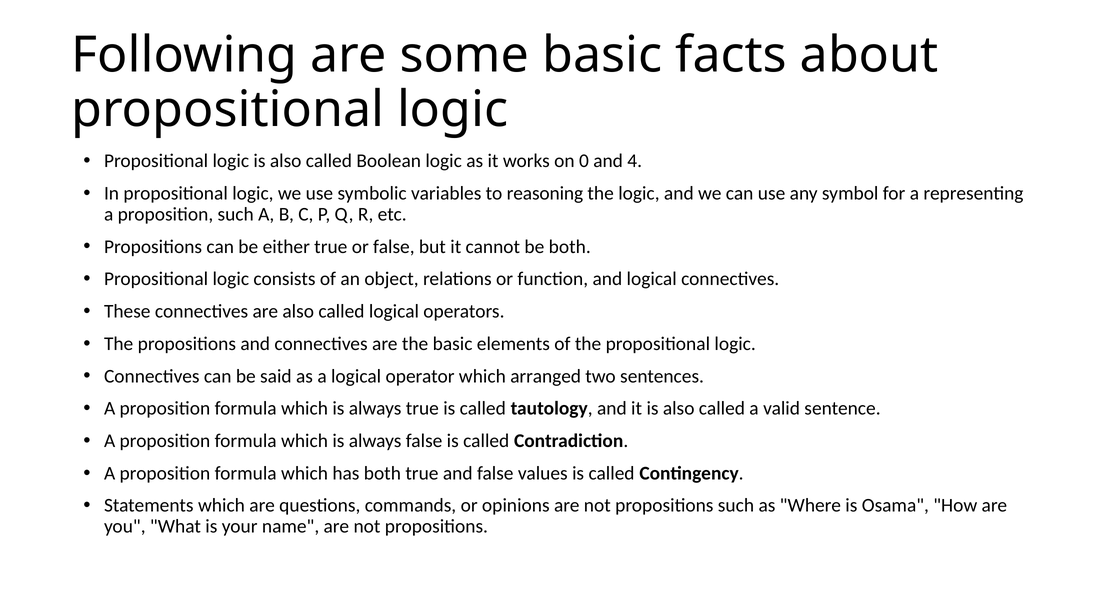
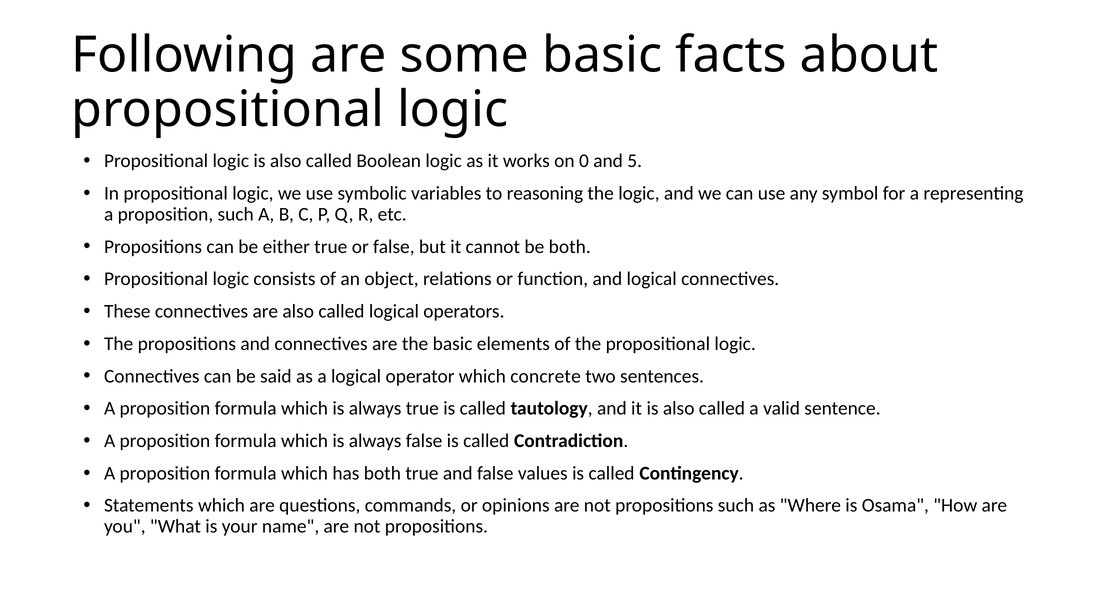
4: 4 -> 5
arranged: arranged -> concrete
